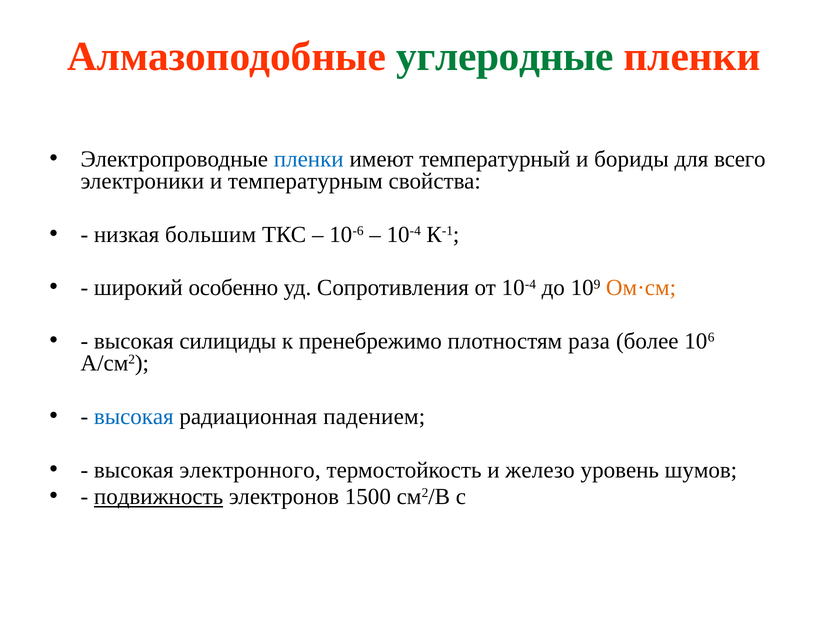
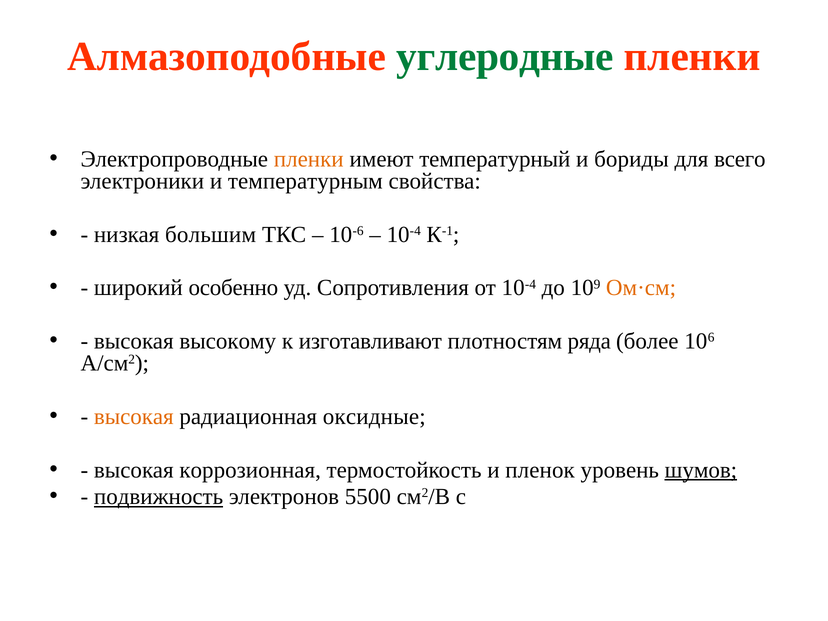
пленки at (309, 159) colour: blue -> orange
силициды: силициды -> высокому
пренебрежимо: пренебрежимо -> изготавливают
раза: раза -> ряда
высокая at (134, 417) colour: blue -> orange
падением: падением -> оксидные
электронного: электронного -> коррозионная
железо: железо -> пленок
шумов underline: none -> present
1500: 1500 -> 5500
